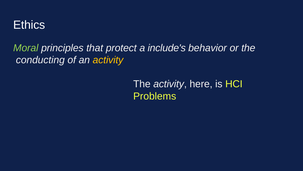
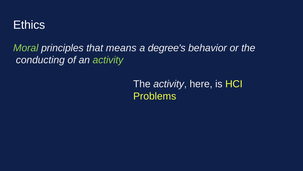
protect: protect -> means
include's: include's -> degree's
activity at (108, 60) colour: yellow -> light green
